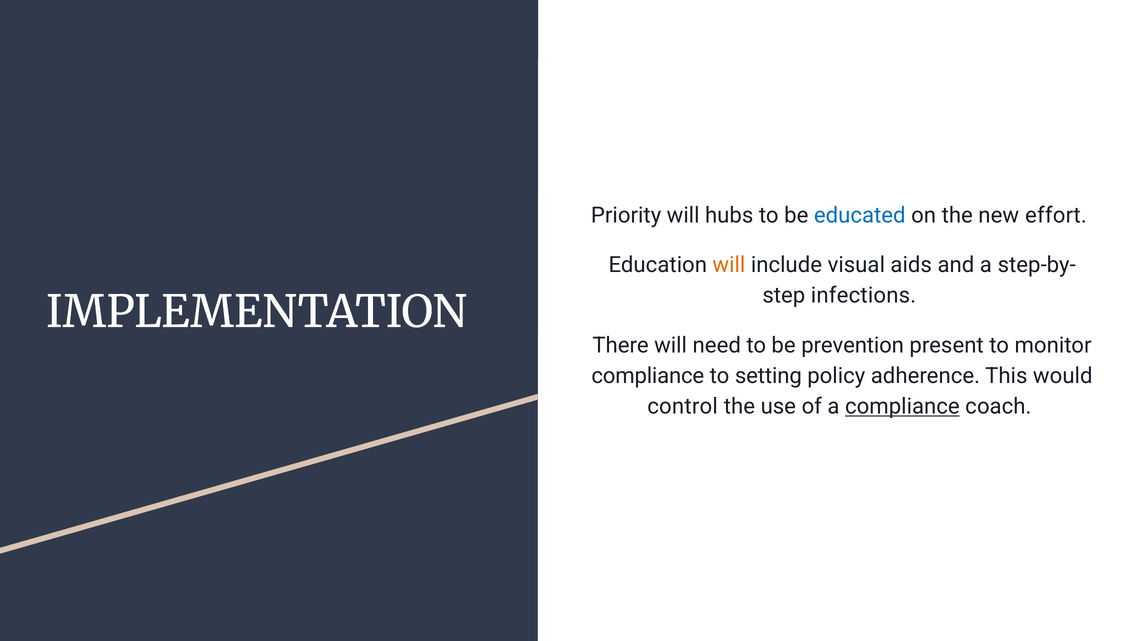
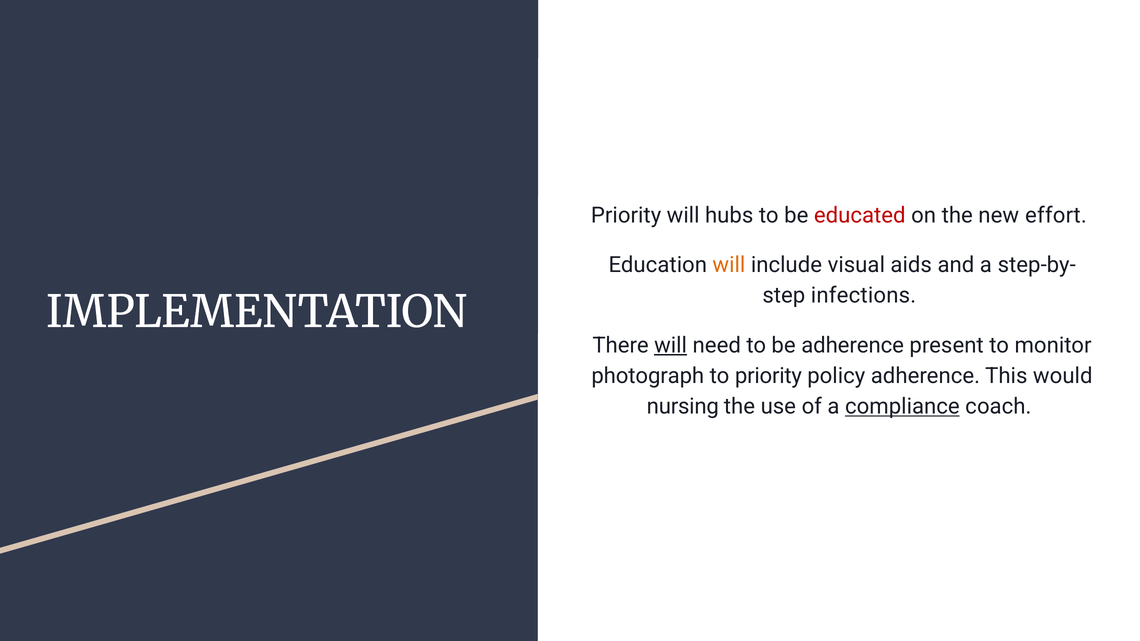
educated colour: blue -> red
will at (671, 345) underline: none -> present
be prevention: prevention -> adherence
compliance at (648, 376): compliance -> photograph
to setting: setting -> priority
control: control -> nursing
